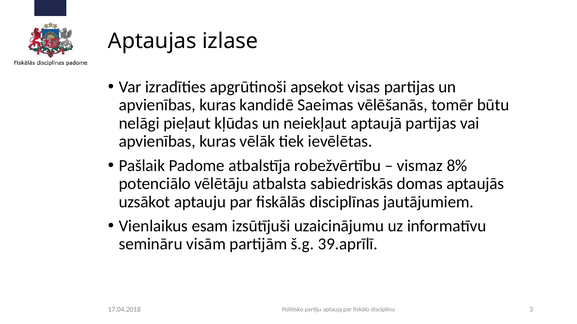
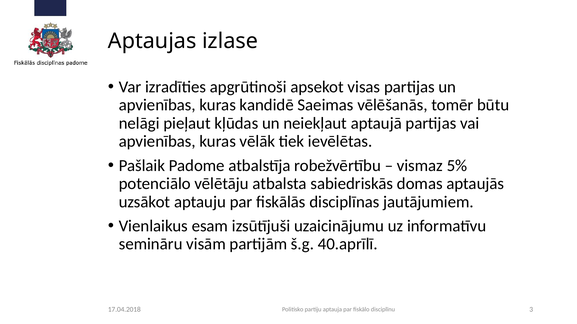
8%: 8% -> 5%
39.aprīlī: 39.aprīlī -> 40.aprīlī
